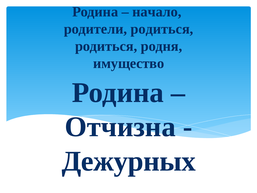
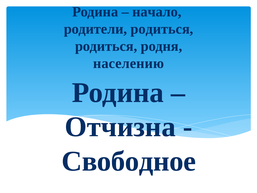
имущество: имущество -> населению
Дежурных: Дежурных -> Свободное
